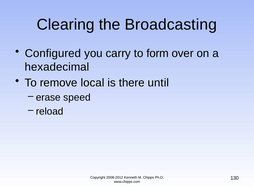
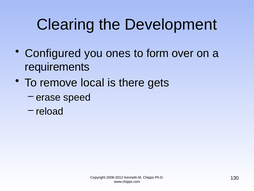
Broadcasting: Broadcasting -> Development
carry: carry -> ones
hexadecimal: hexadecimal -> requirements
until: until -> gets
